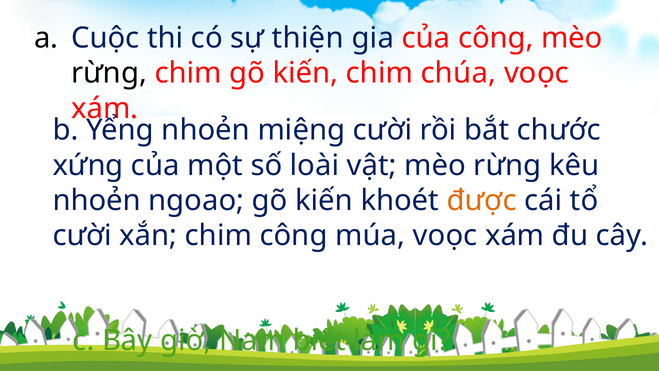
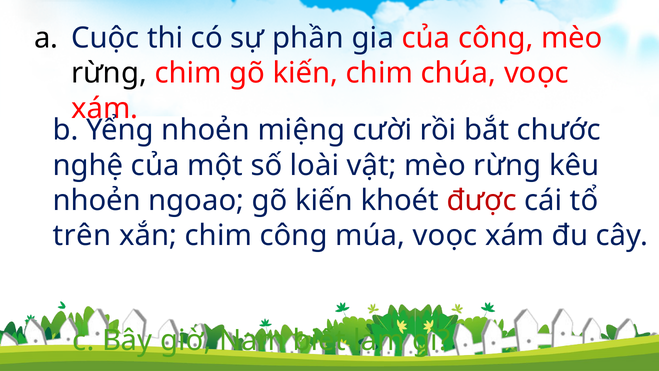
thiện: thiện -> phần
xứng: xứng -> nghệ
được colour: orange -> red
cười at (82, 236): cười -> trên
